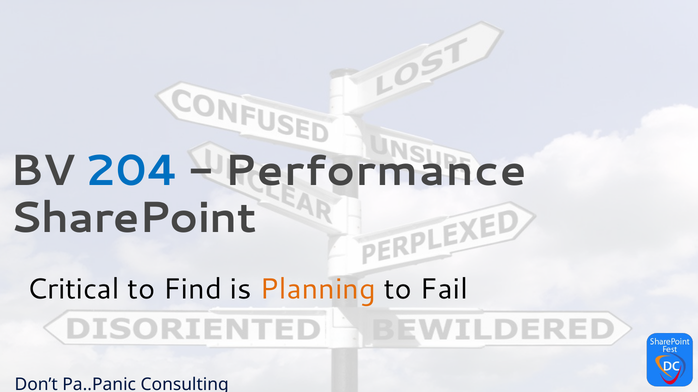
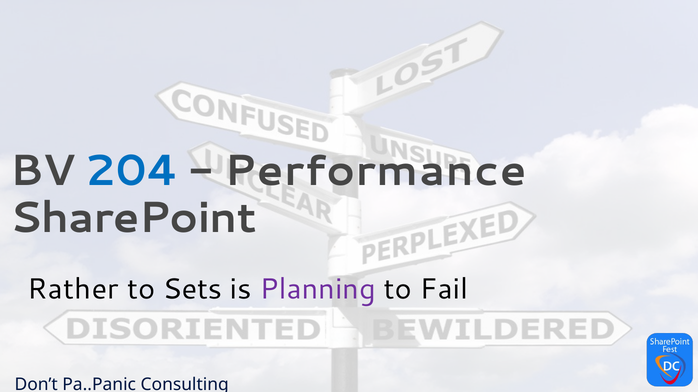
Critical: Critical -> Rather
Find: Find -> Sets
Planning colour: orange -> purple
